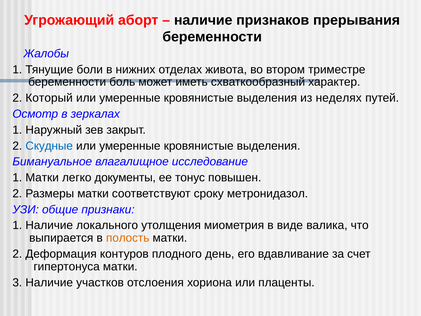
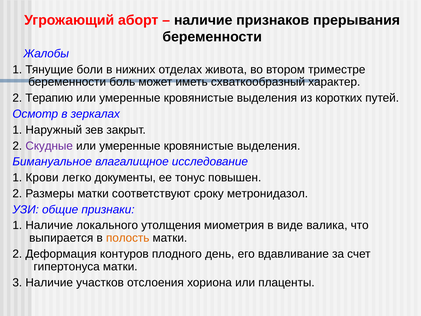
Который: Который -> Терапию
неделях: неделях -> коротких
Скудные colour: blue -> purple
1 Матки: Матки -> Крови
